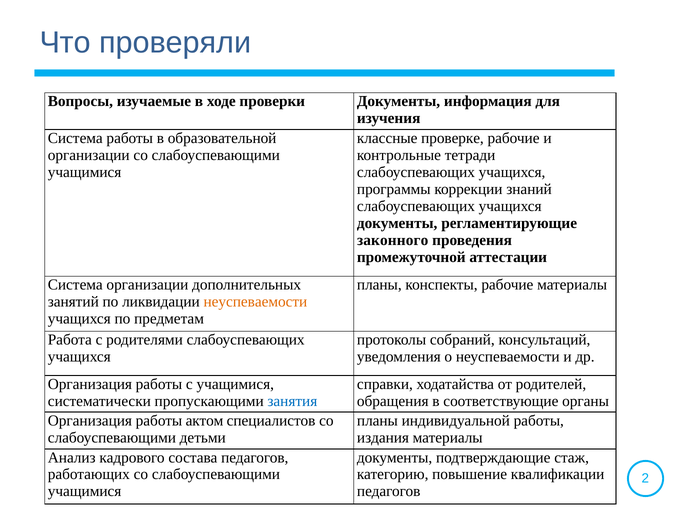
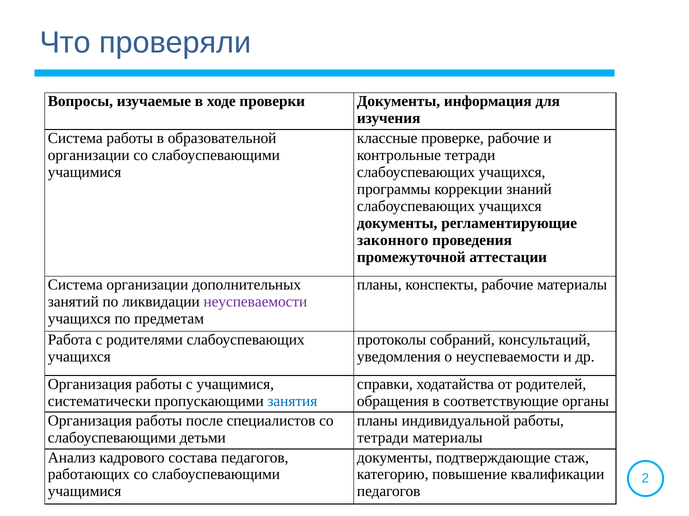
неуспеваемости at (255, 302) colour: orange -> purple
актом: актом -> после
издания at (383, 438): издания -> тетради
